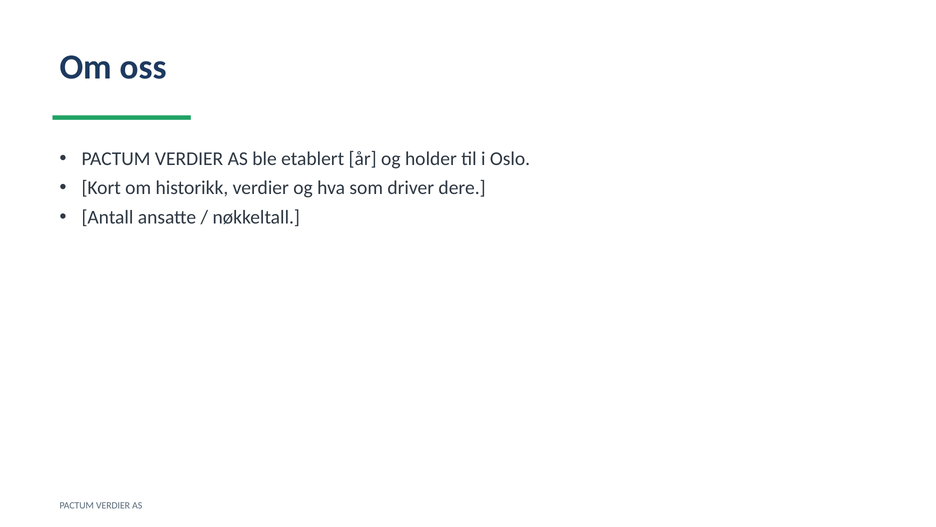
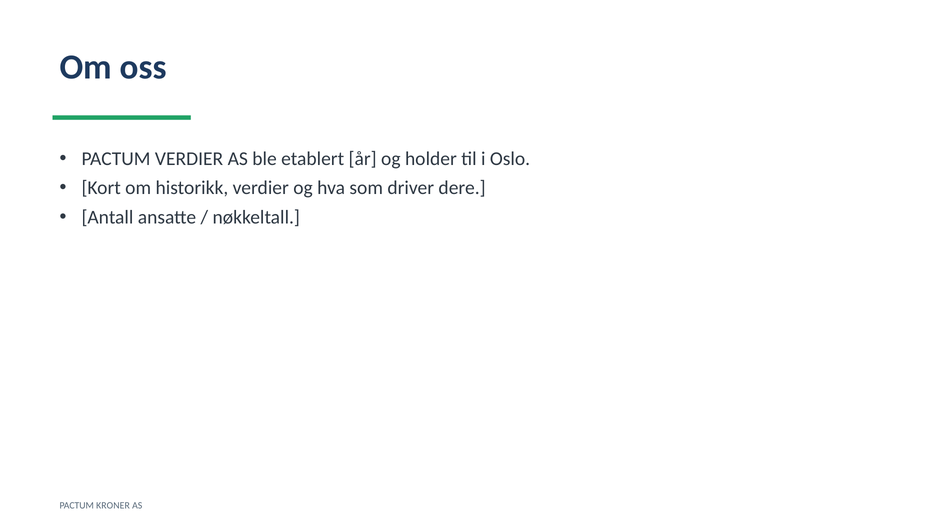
VERDIER at (113, 505): VERDIER -> KRONER
